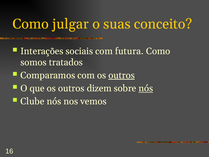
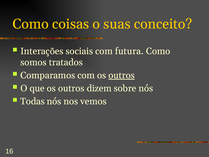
julgar: julgar -> coisas
nós at (146, 88) underline: present -> none
Clube: Clube -> Todas
